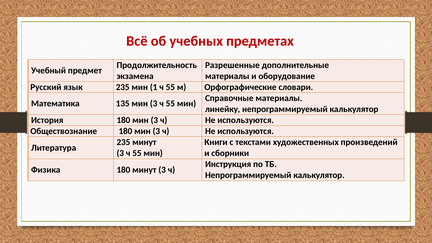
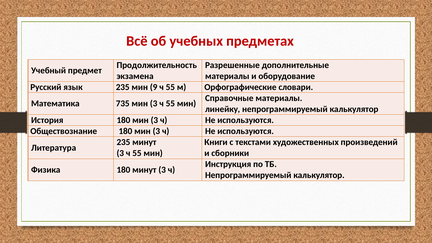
1: 1 -> 9
135: 135 -> 735
